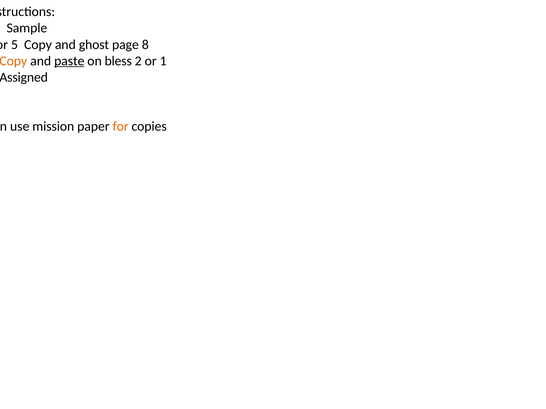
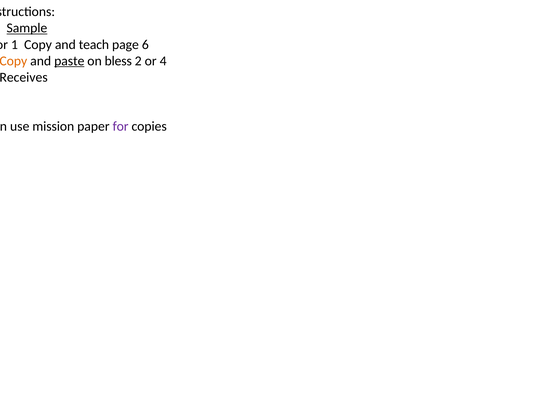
Sample underline: none -> present
5 at (15, 45): 5 -> 1
ghost: ghost -> teach
8: 8 -> 6
or 1: 1 -> 4
Assigned: Assigned -> Receives
for colour: orange -> purple
